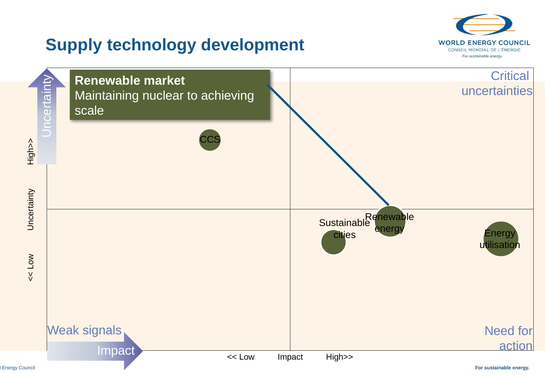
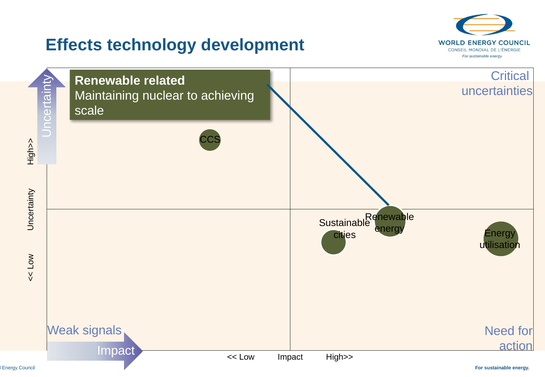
Supply: Supply -> Effects
market: market -> related
